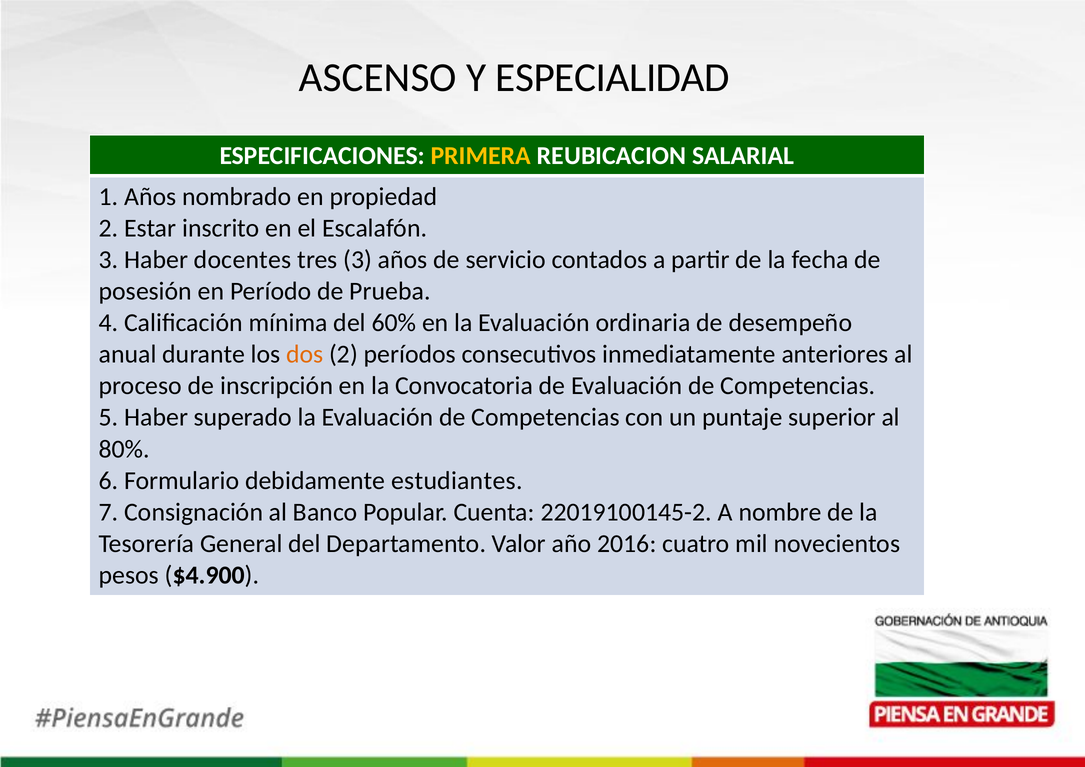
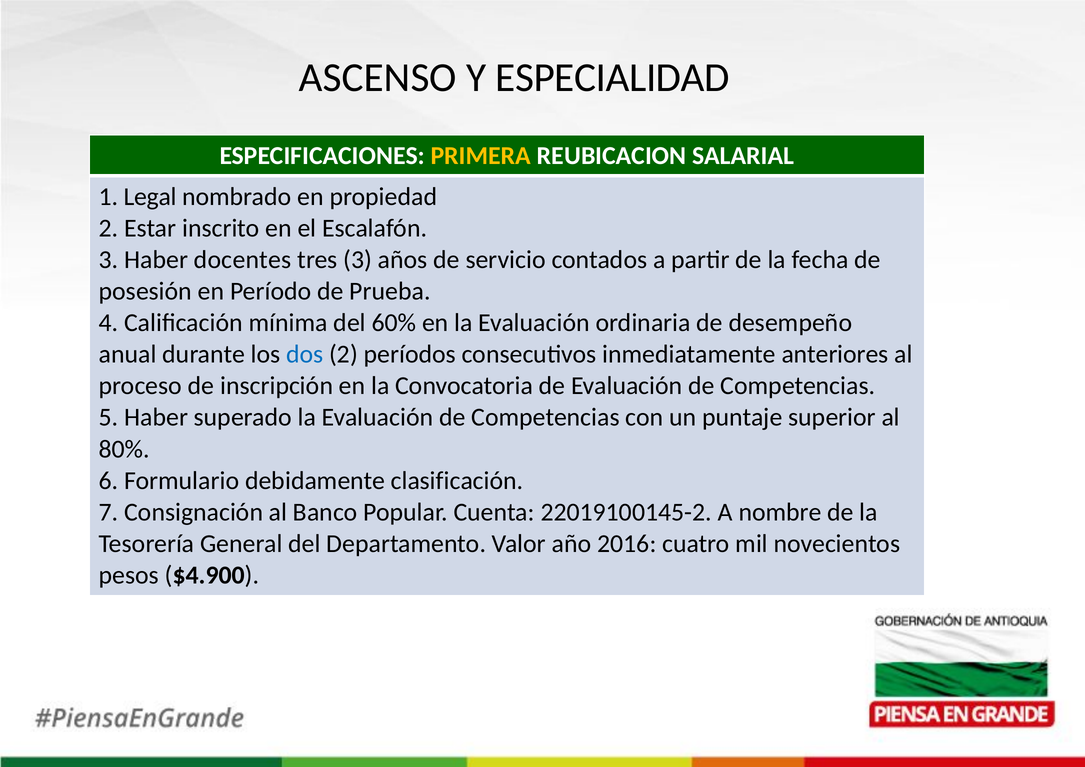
1 Años: Años -> Legal
dos colour: orange -> blue
estudiantes: estudiantes -> clasificación
